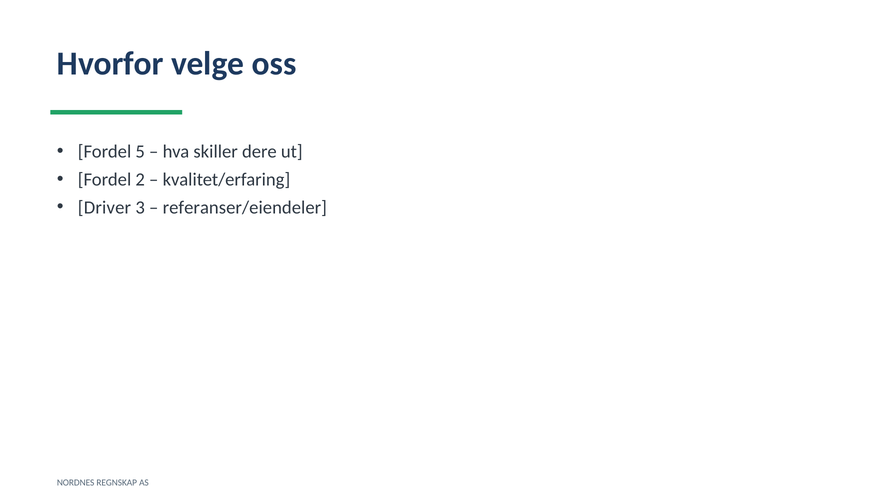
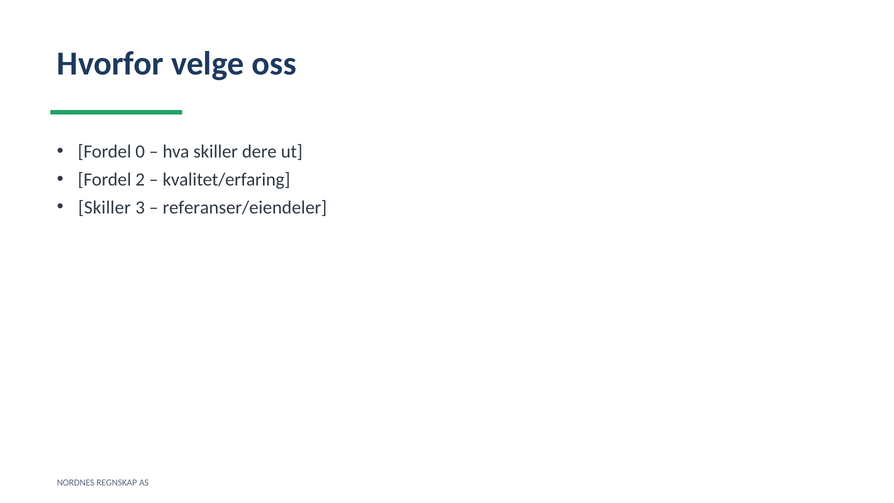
5: 5 -> 0
Driver at (104, 207): Driver -> Skiller
